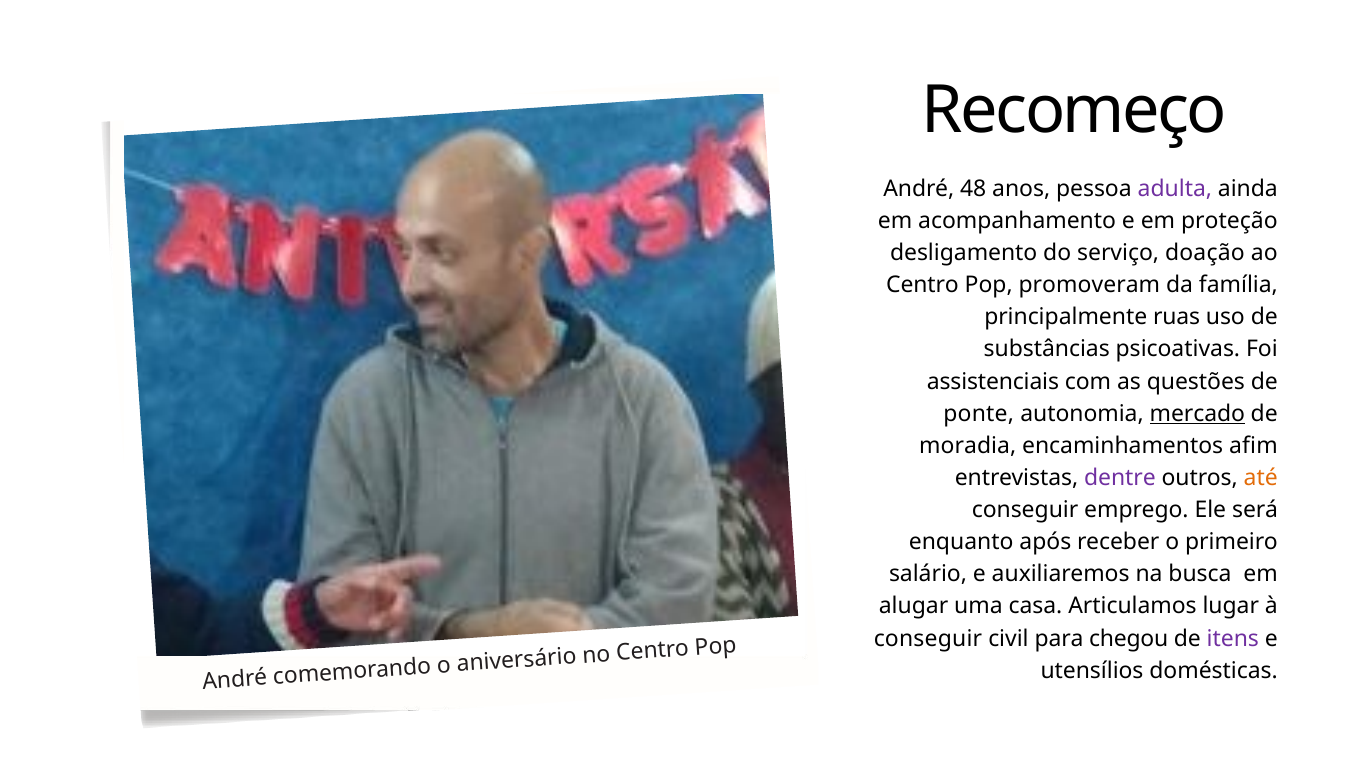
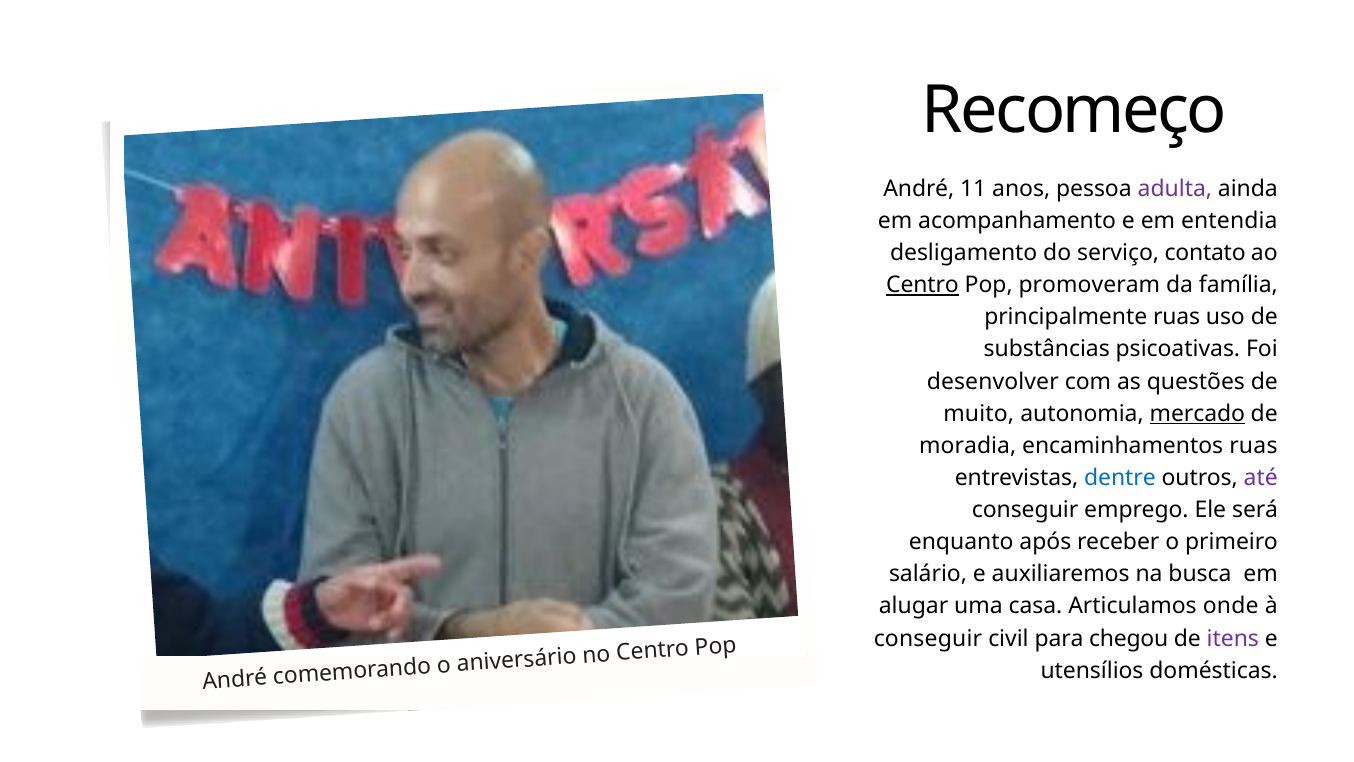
48: 48 -> 11
proteção: proteção -> entendia
doação: doação -> contato
Centro at (922, 285) underline: none -> present
assistenciais: assistenciais -> desenvolver
ponte: ponte -> muito
encaminhamentos afim: afim -> ruas
dentre colour: purple -> blue
até colour: orange -> purple
lugar: lugar -> onde
